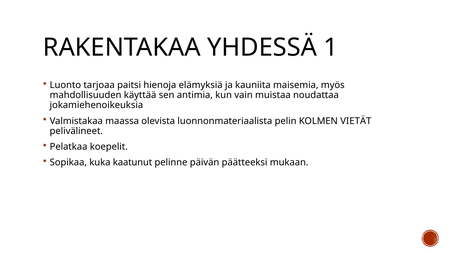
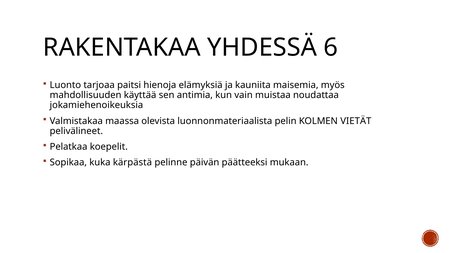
1: 1 -> 6
kaatunut: kaatunut -> kärpästä
